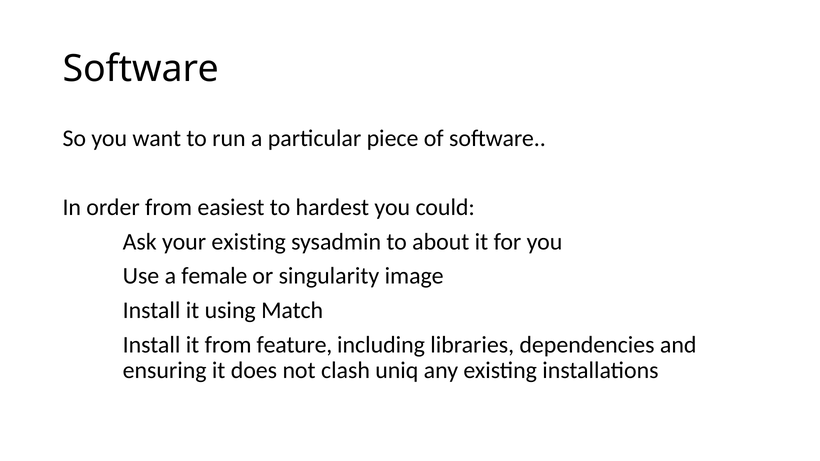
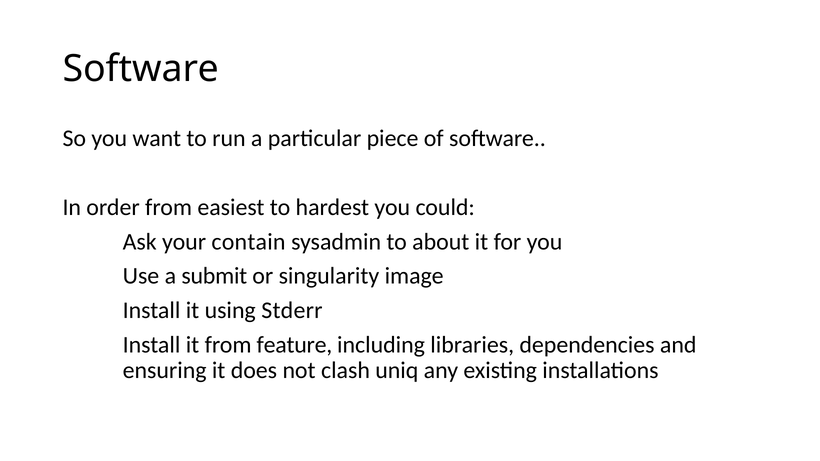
your existing: existing -> contain
female: female -> submit
Match: Match -> Stderr
